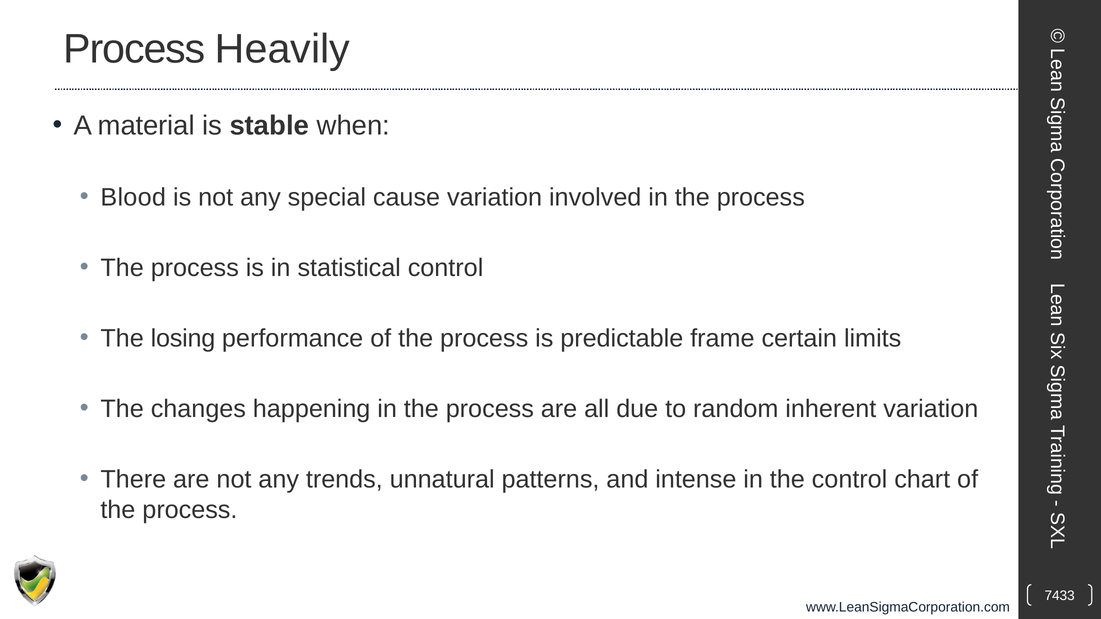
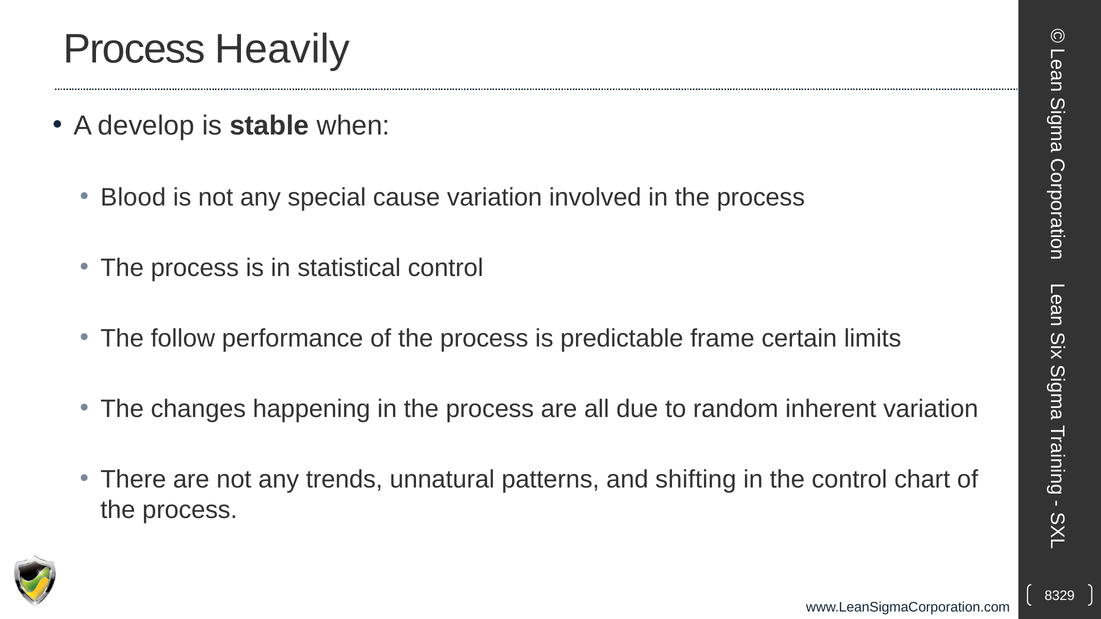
material: material -> develop
losing: losing -> follow
intense: intense -> shifting
7433: 7433 -> 8329
